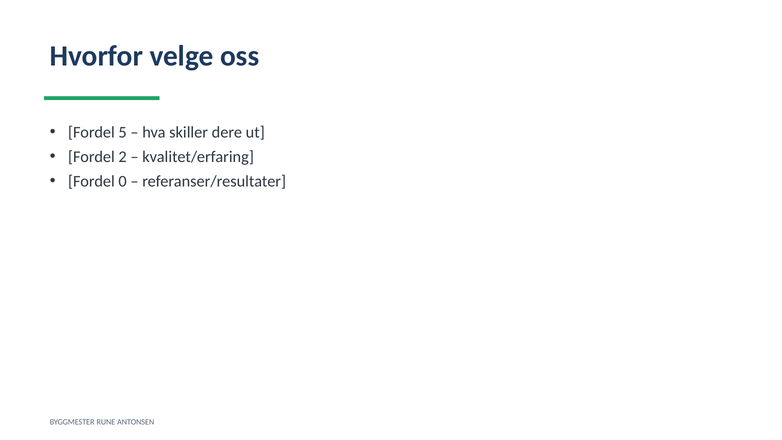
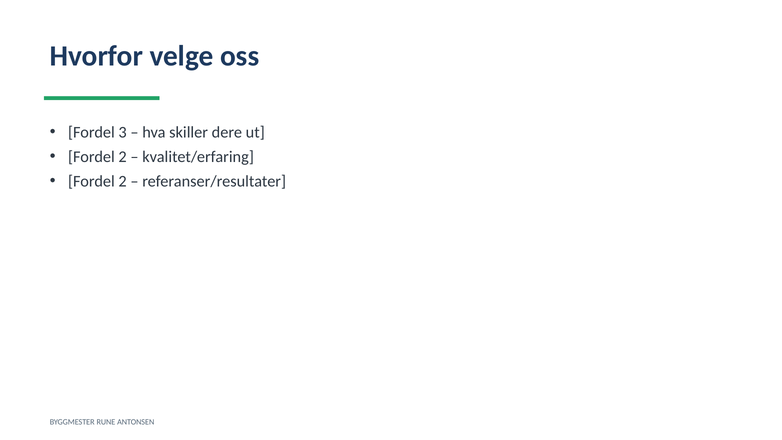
5: 5 -> 3
0 at (123, 181): 0 -> 2
